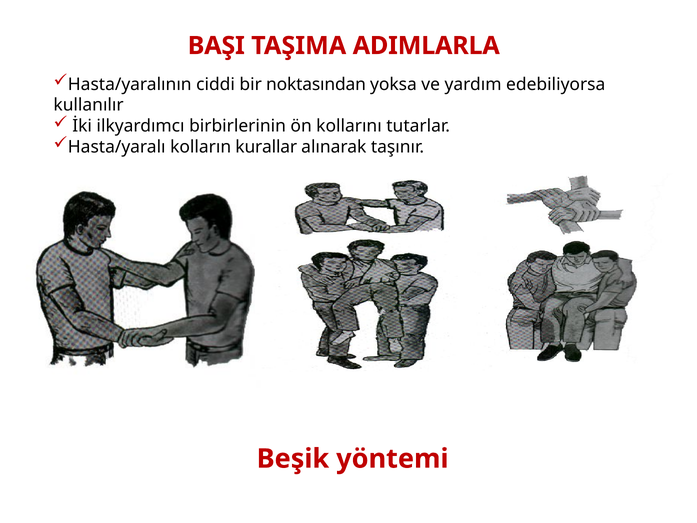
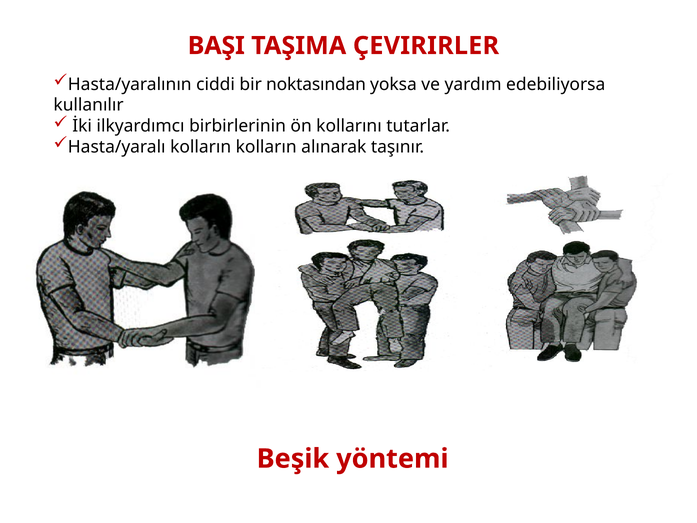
ADIMLARLA: ADIMLARLA -> ÇEVIRIRLER
kolların kurallar: kurallar -> kolların
